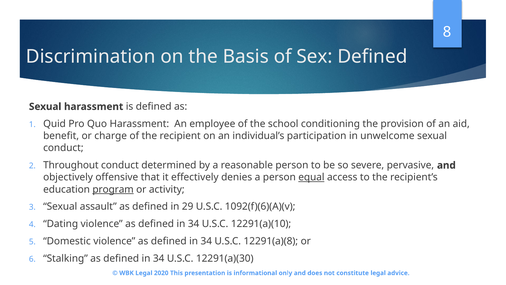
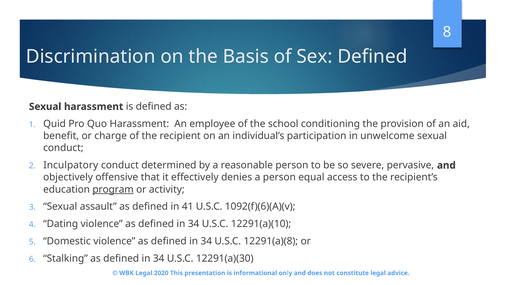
Throughout: Throughout -> Inculpatory
equal underline: present -> none
29: 29 -> 41
